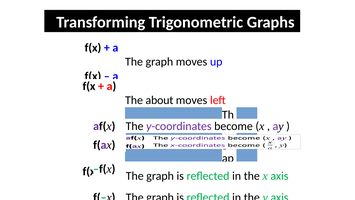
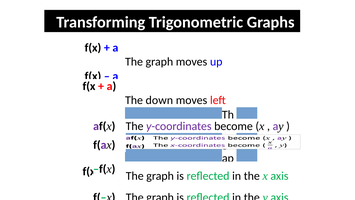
The about: about -> down
